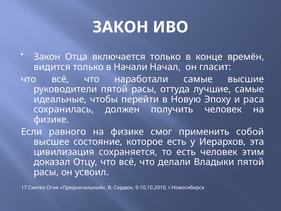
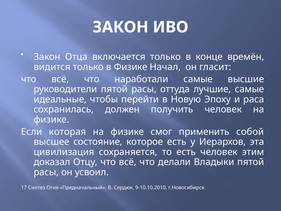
в Начали: Начали -> Физике
равного: равного -> которая
